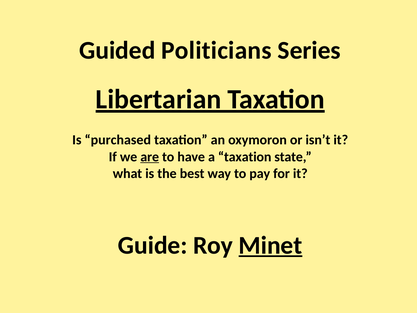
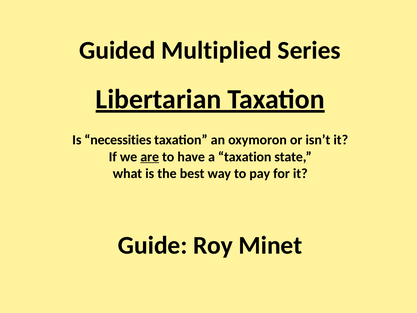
Politicians: Politicians -> Multiplied
purchased: purchased -> necessities
Minet underline: present -> none
